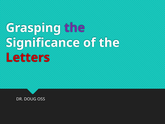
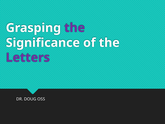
Letters colour: red -> purple
